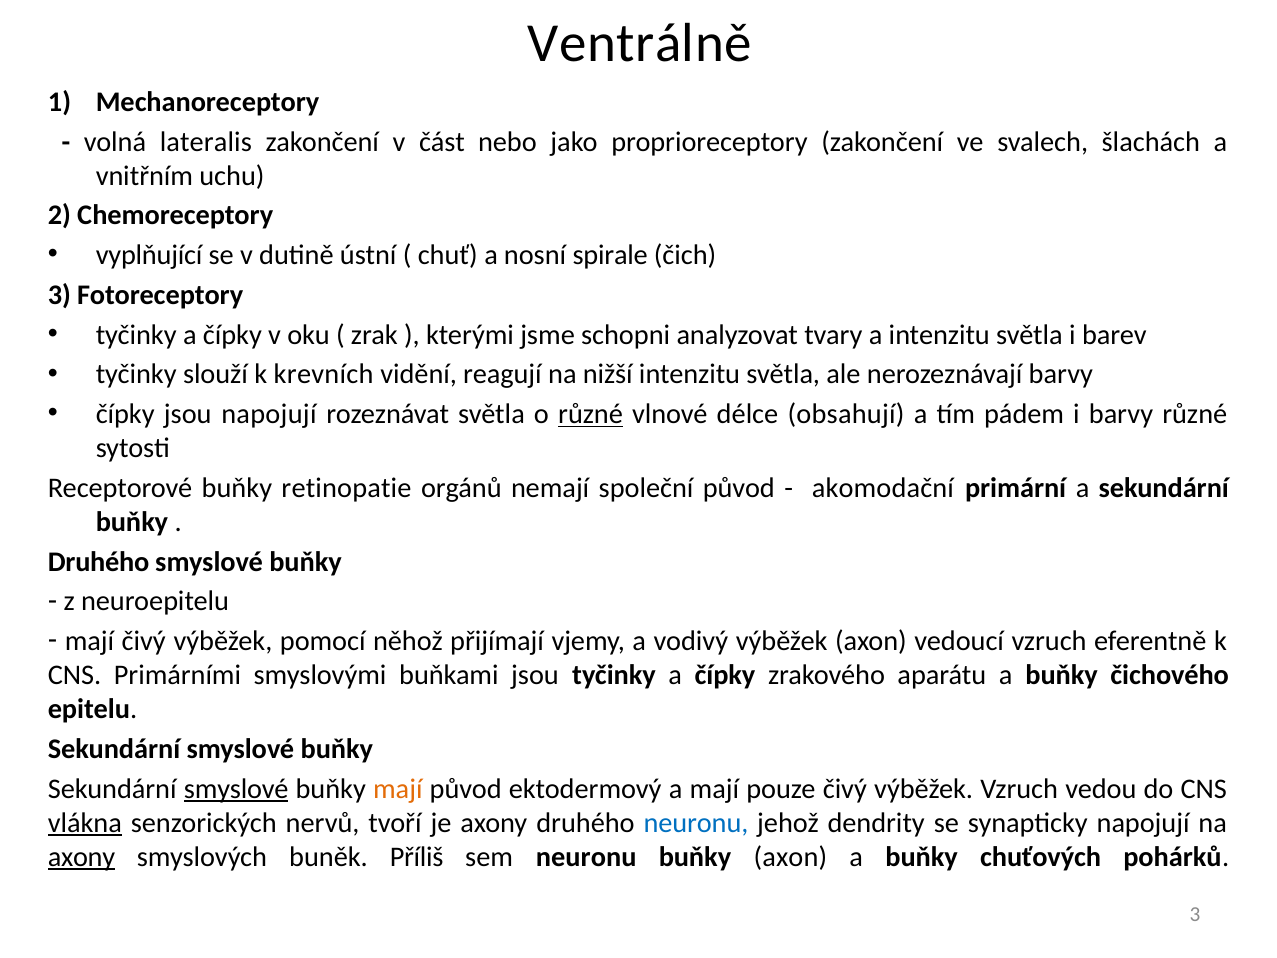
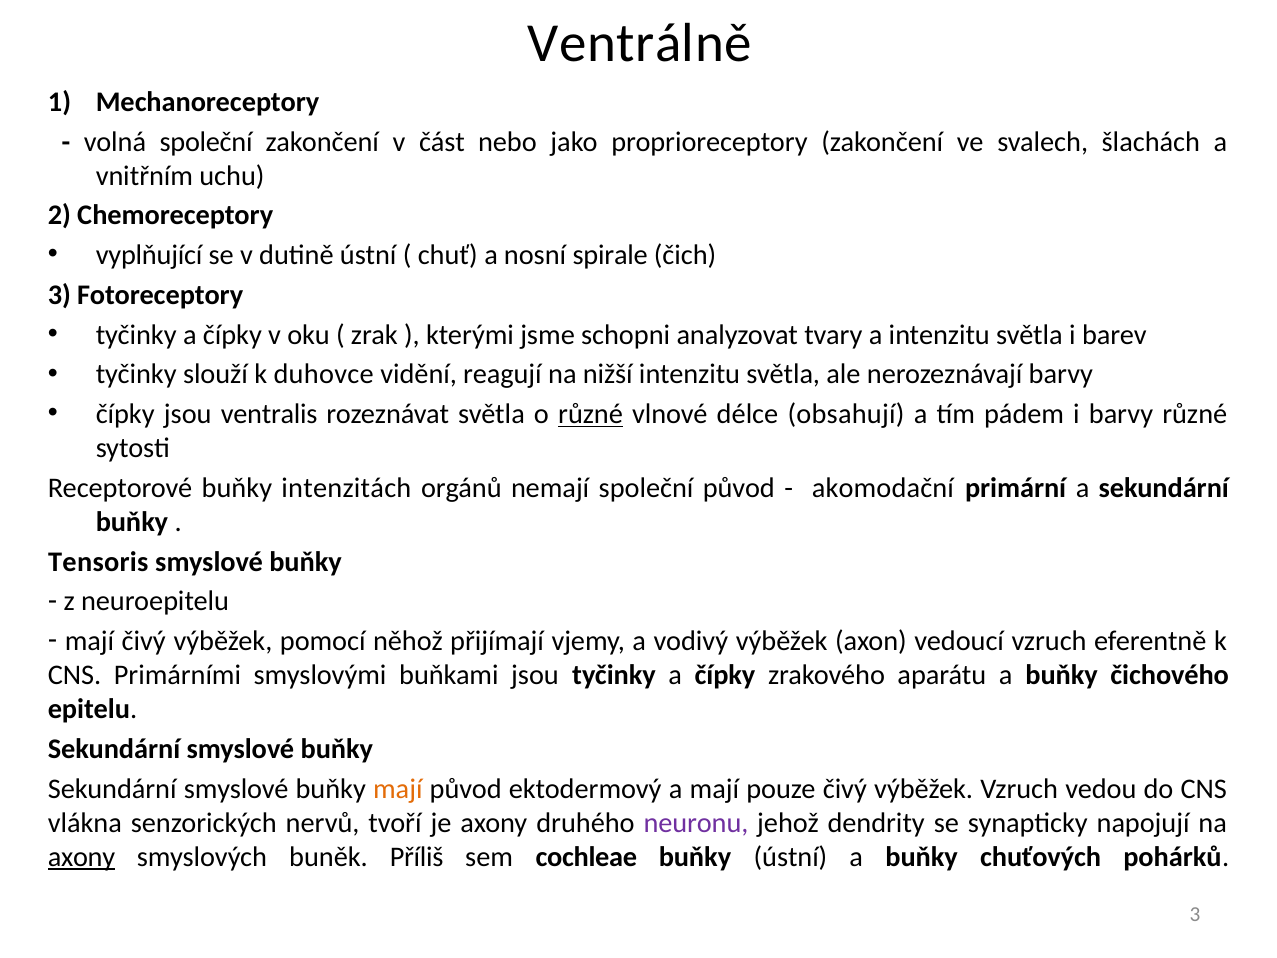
volná lateralis: lateralis -> společní
krevních: krevních -> duhovce
jsou napojují: napojují -> ventralis
retinopatie: retinopatie -> intenzitách
Druhého at (99, 562): Druhého -> Tensoris
smyslové at (236, 789) underline: present -> none
vlákna underline: present -> none
neuronu at (696, 823) colour: blue -> purple
sem neuronu: neuronu -> cochleae
buňky axon: axon -> ústní
